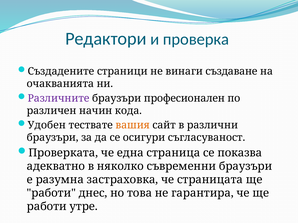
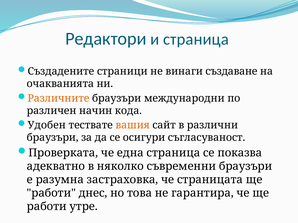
и проверка: проверка -> страница
Различните colour: purple -> orange
професионален: професионален -> международни
